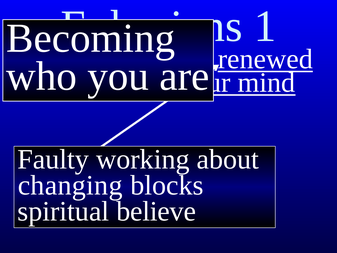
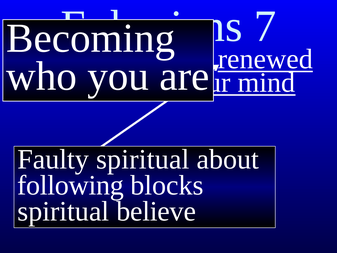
1: 1 -> 7
Faulty working: working -> spiritual
changing: changing -> following
